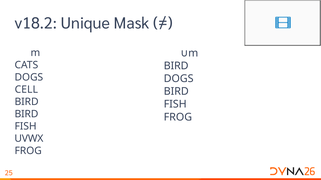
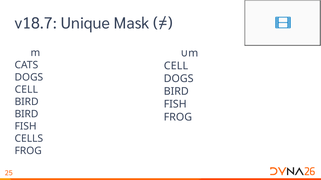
v18.2: v18.2 -> v18.7
BIRD at (176, 66): BIRD -> CELL
UVWX: UVWX -> CELLS
